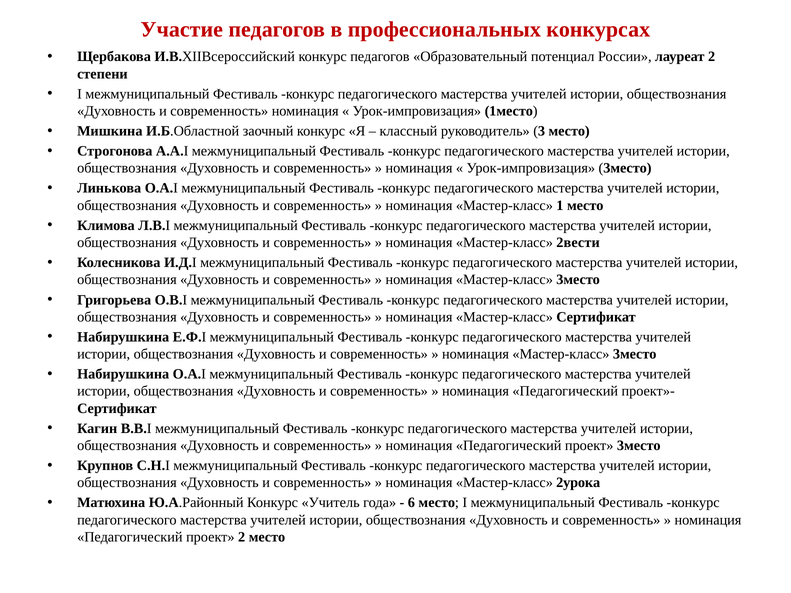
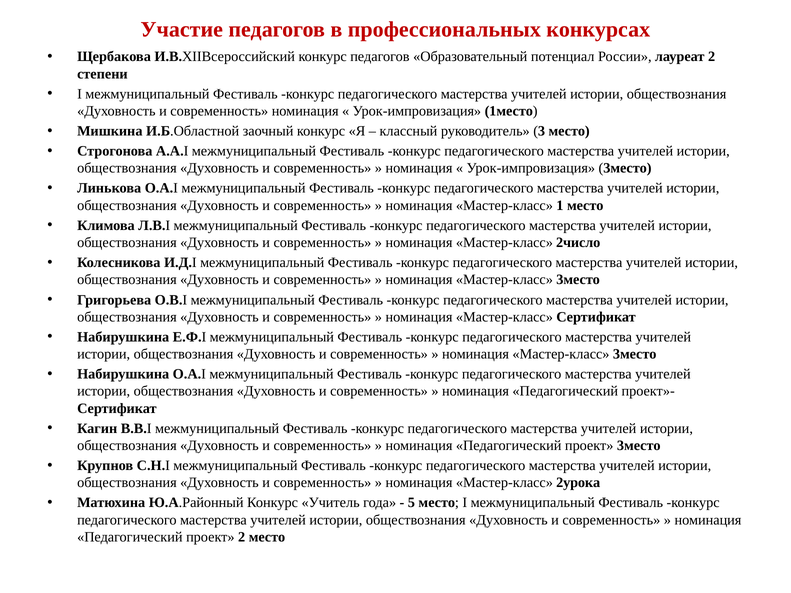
2вести: 2вести -> 2число
6: 6 -> 5
